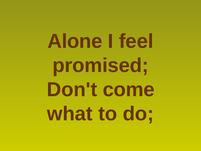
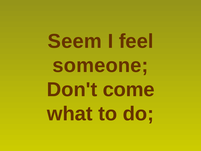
Alone: Alone -> Seem
promised: promised -> someone
